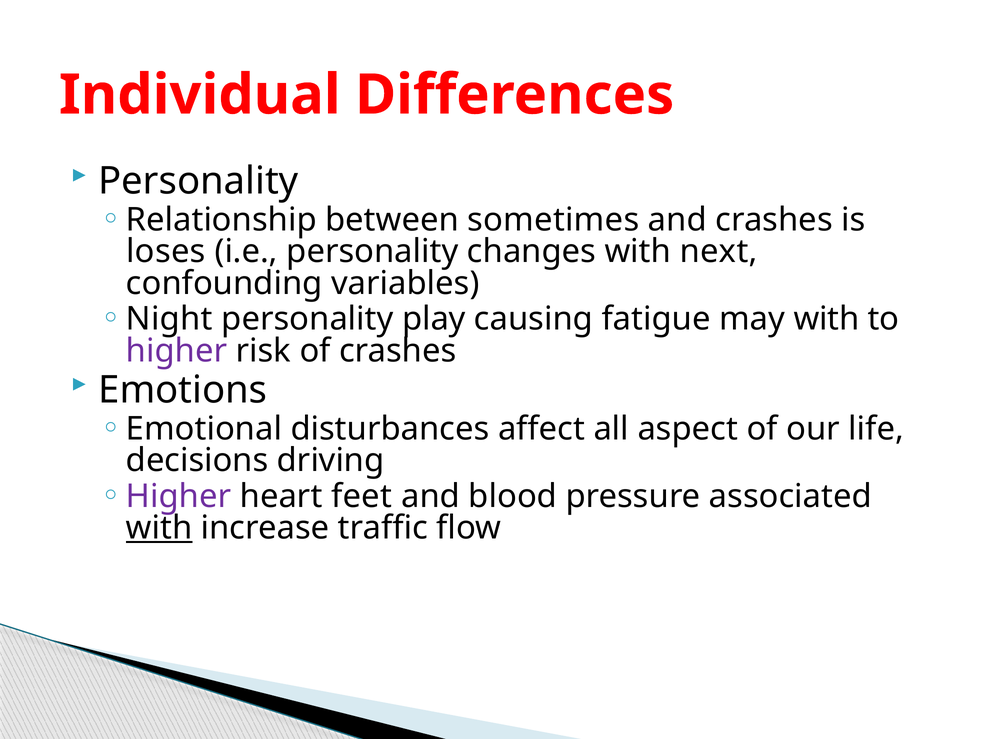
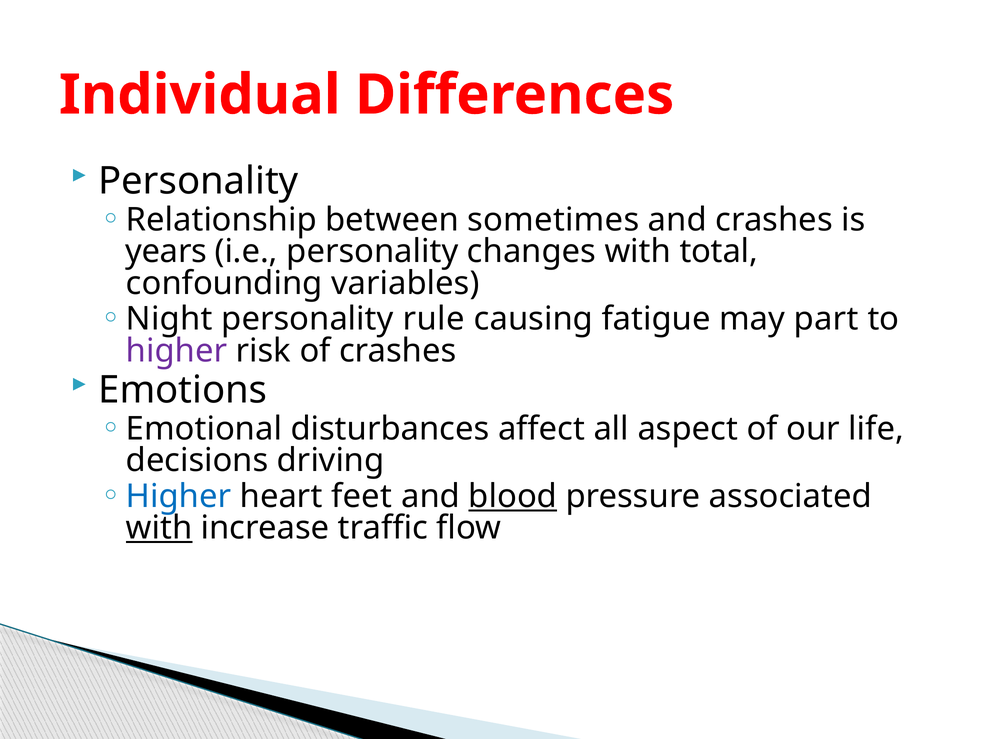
loses: loses -> years
next: next -> total
play: play -> rule
may with: with -> part
Higher at (179, 496) colour: purple -> blue
blood underline: none -> present
